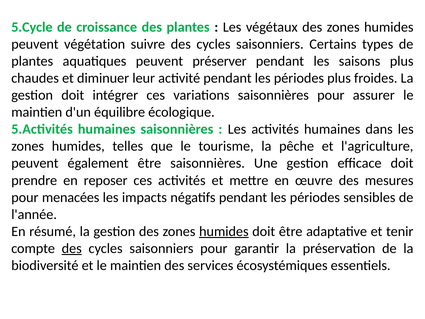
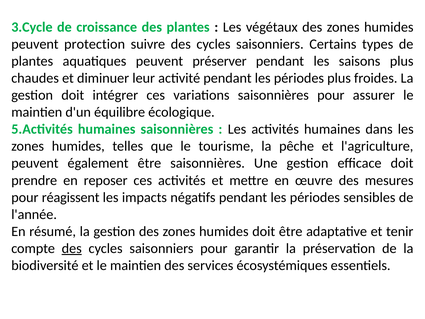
5.Cycle: 5.Cycle -> 3.Cycle
végétation: végétation -> protection
menacées: menacées -> réagissent
humides at (224, 231) underline: present -> none
